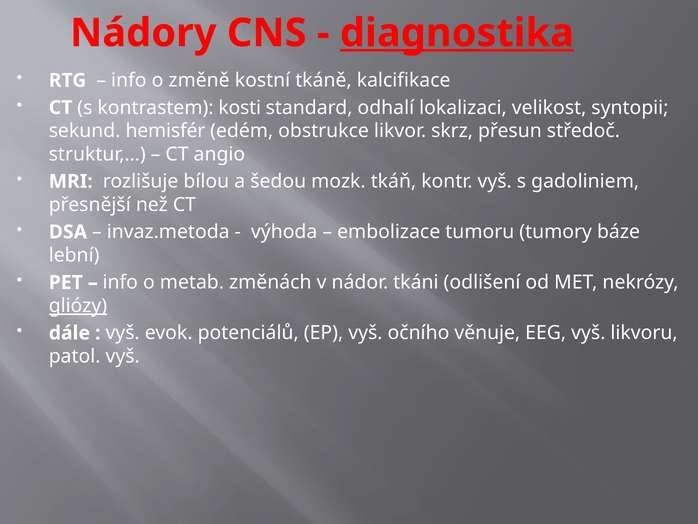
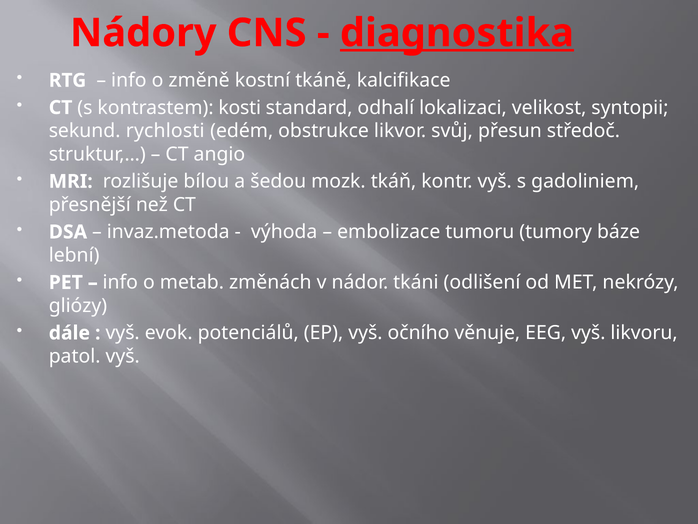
hemisfér: hemisfér -> rychlosti
skrz: skrz -> svůj
gliózy underline: present -> none
